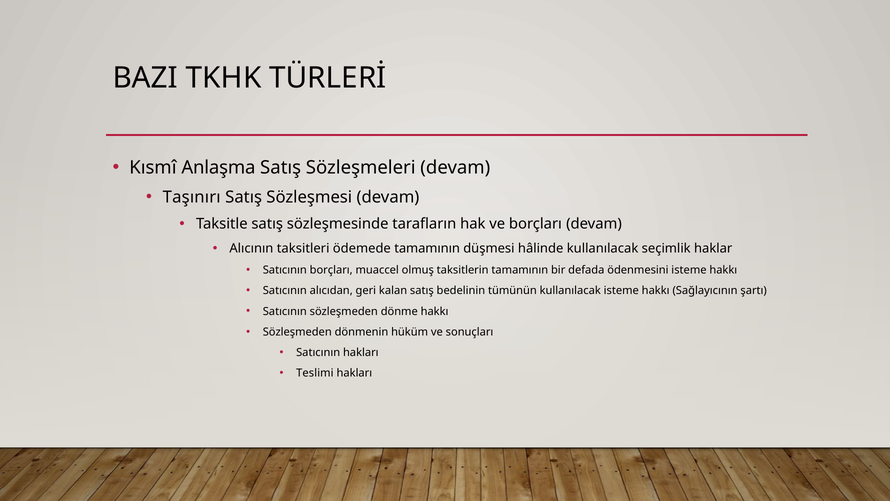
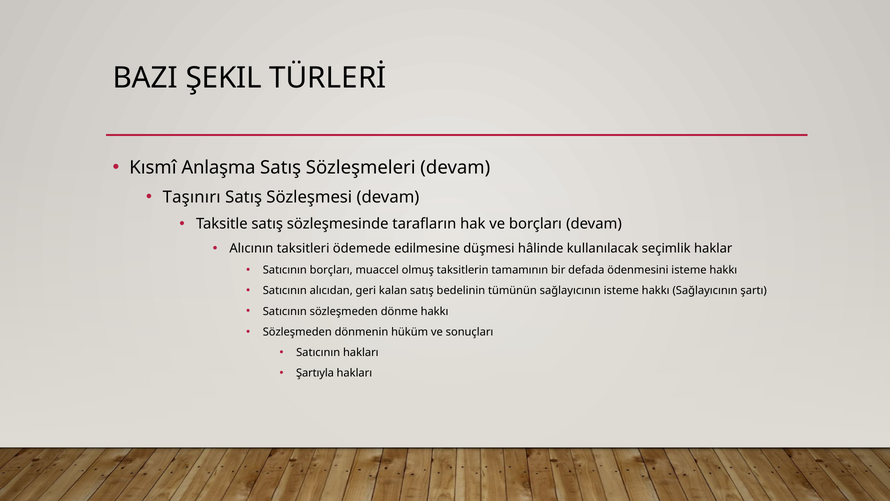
TKHK: TKHK -> ŞEKIL
ödemede tamamının: tamamının -> edilmesine
tümünün kullanılacak: kullanılacak -> sağlayıcının
Teslimi: Teslimi -> Şartıyla
